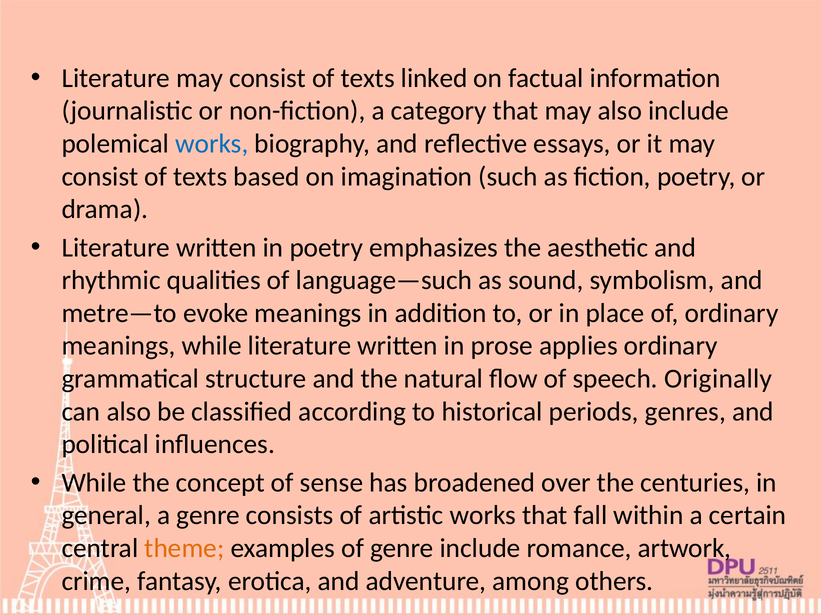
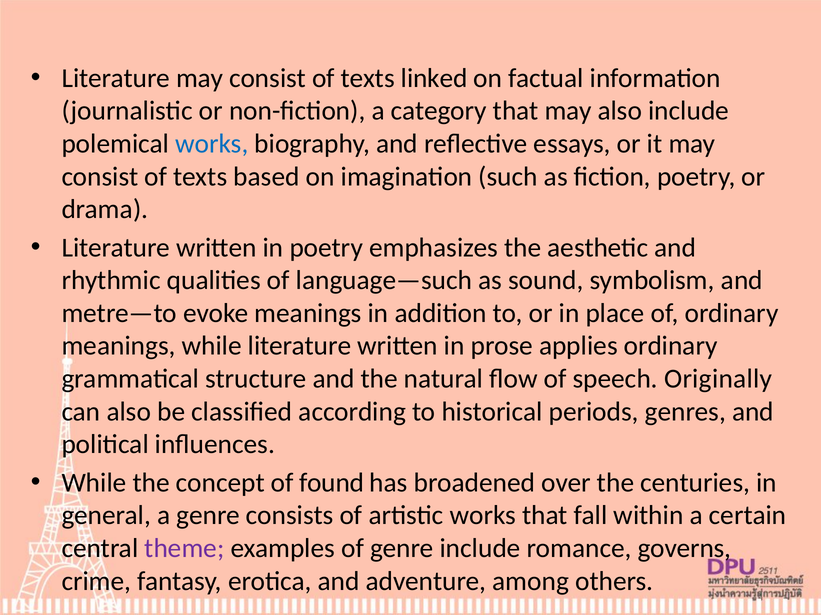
sense: sense -> found
theme colour: orange -> purple
artwork: artwork -> governs
